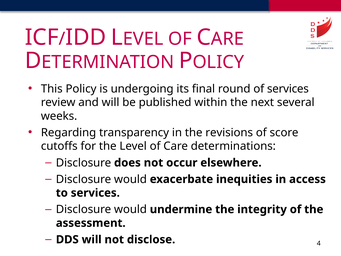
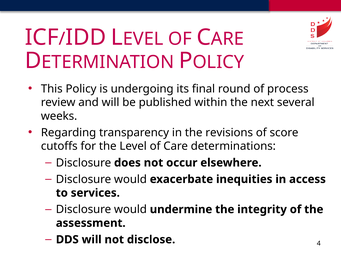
of services: services -> process
